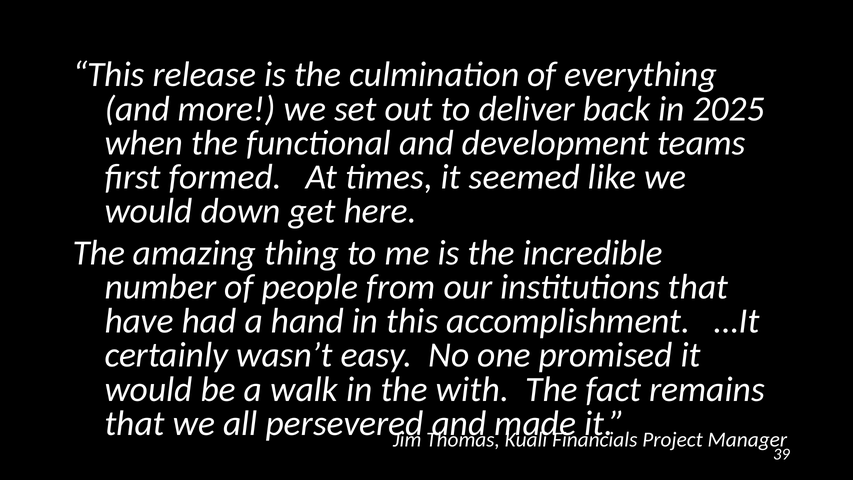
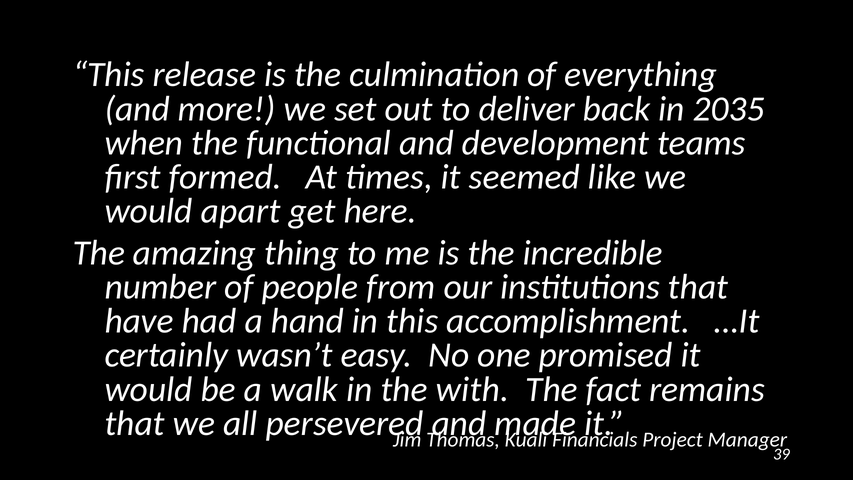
2025: 2025 -> 2035
down: down -> apart
